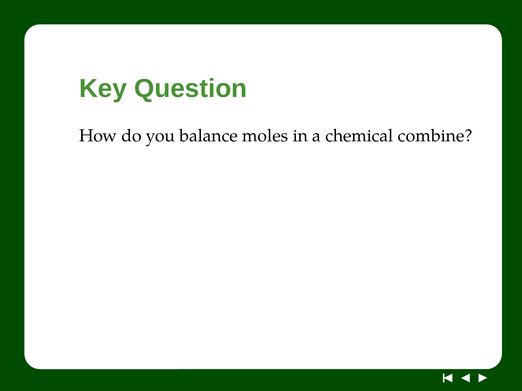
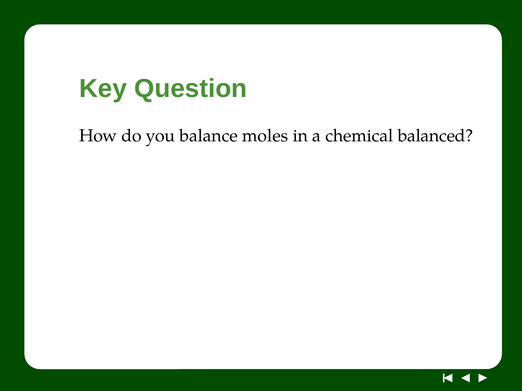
combine: combine -> balanced
